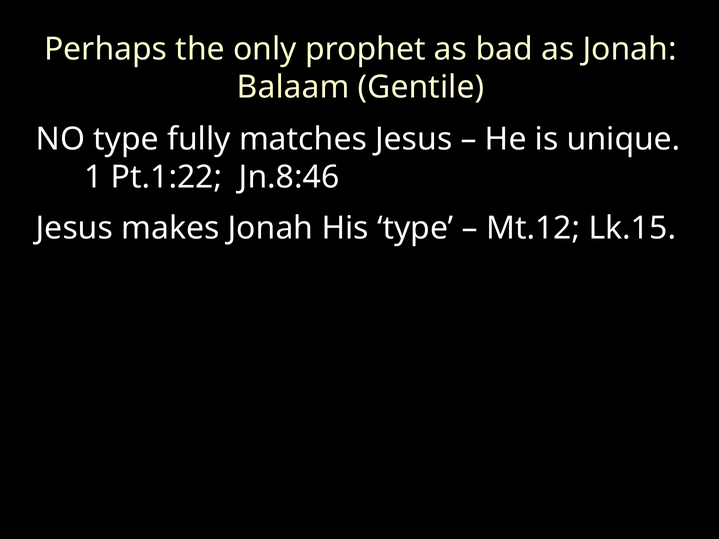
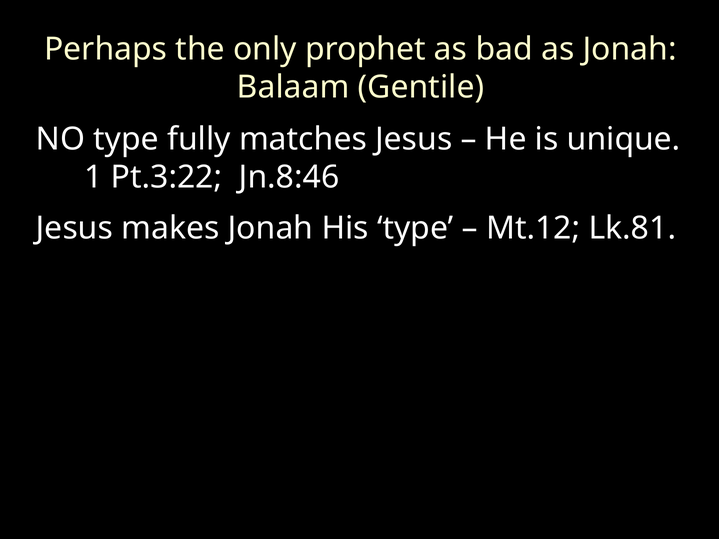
Pt.1:22: Pt.1:22 -> Pt.3:22
Lk.15: Lk.15 -> Lk.81
